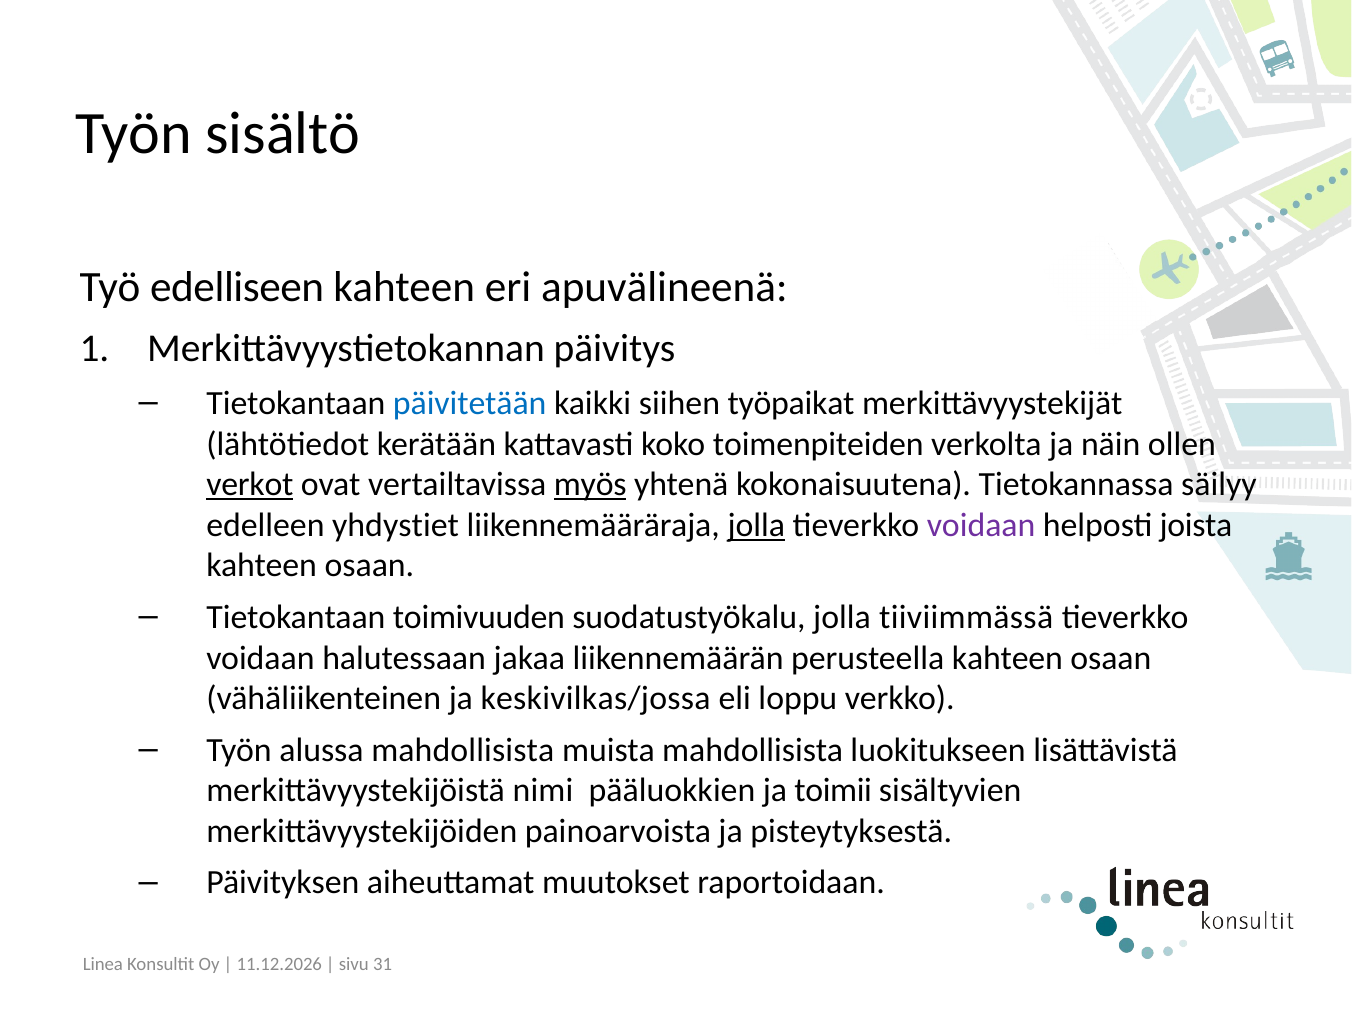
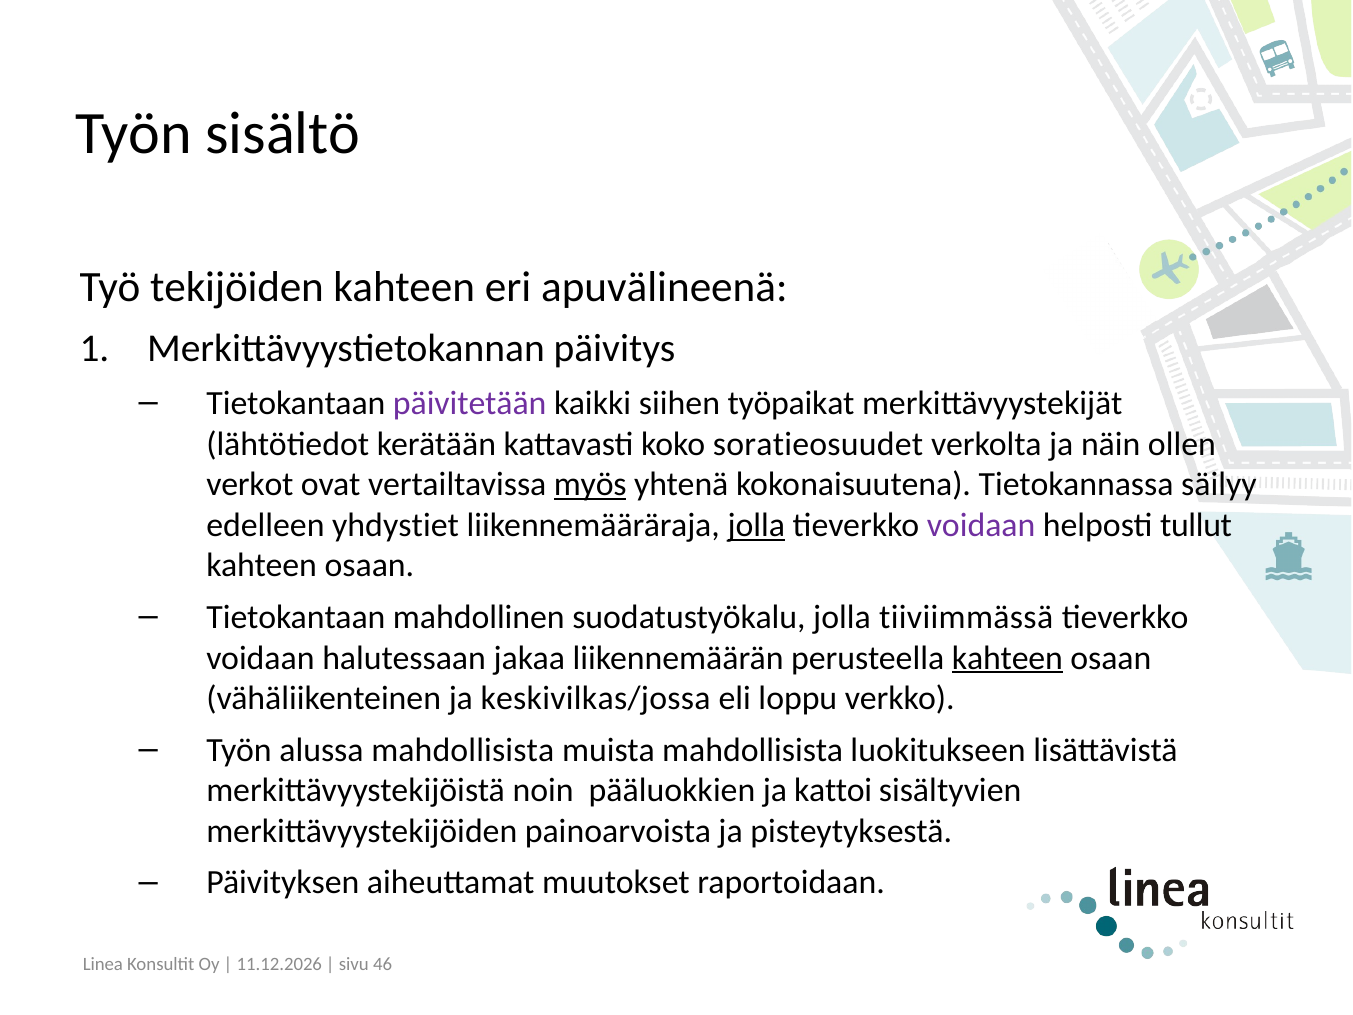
edelliseen: edelliseen -> tekijöiden
päivitetään colour: blue -> purple
toimenpiteiden: toimenpiteiden -> soratieosuudet
verkot underline: present -> none
joista: joista -> tullut
toimivuuden: toimivuuden -> mahdollinen
kahteen at (1007, 658) underline: none -> present
nimi: nimi -> noin
toimii: toimii -> kattoi
31: 31 -> 46
